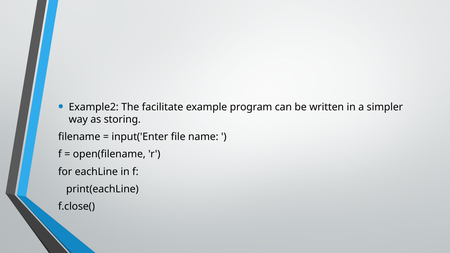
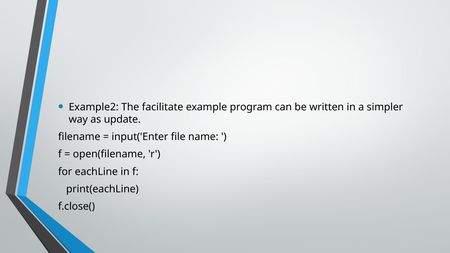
storing: storing -> update
